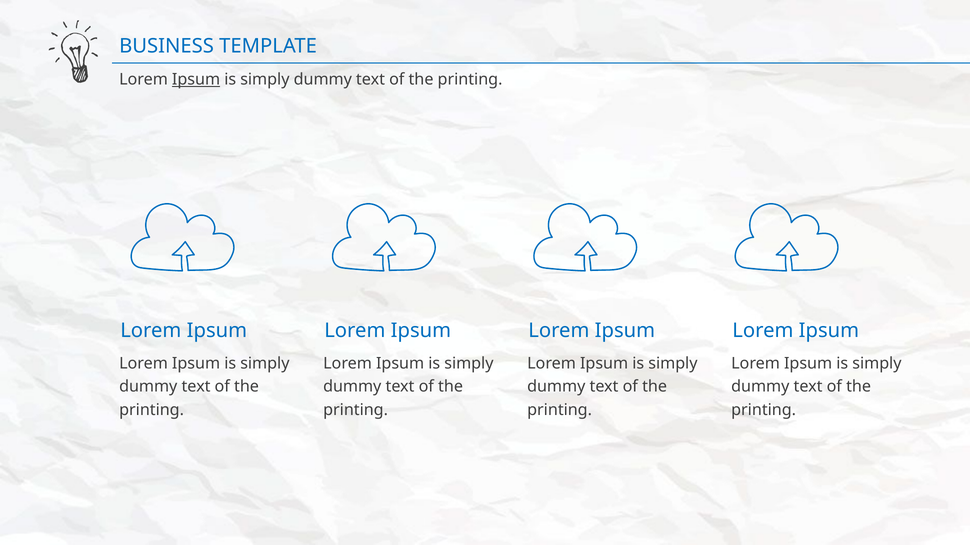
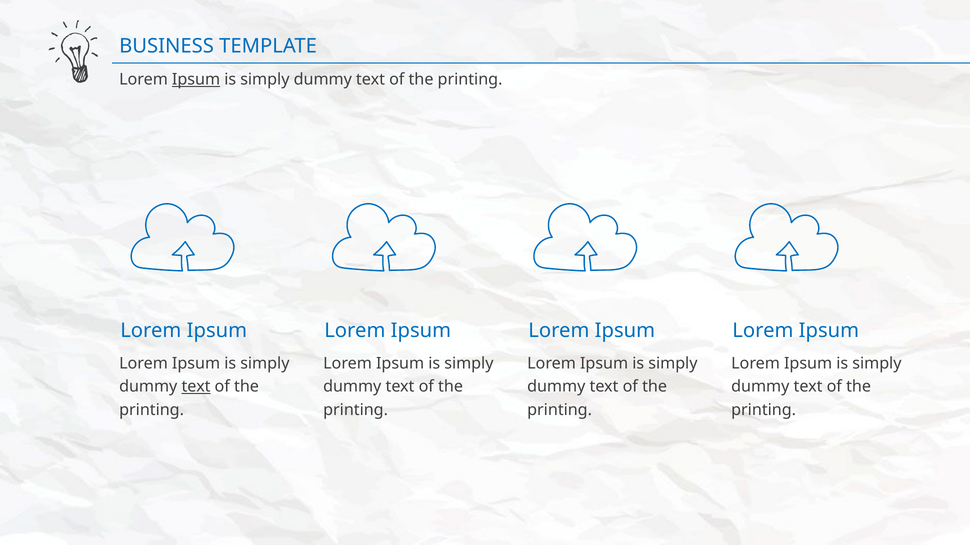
text at (196, 387) underline: none -> present
